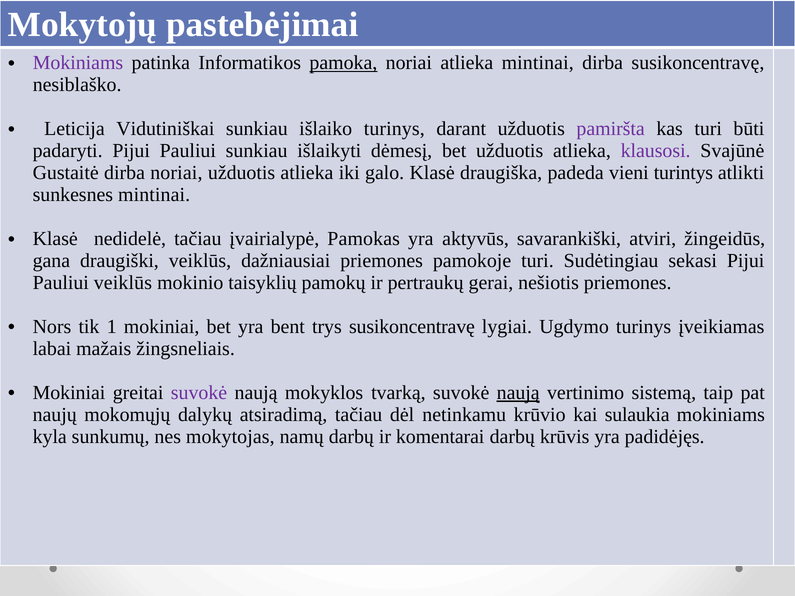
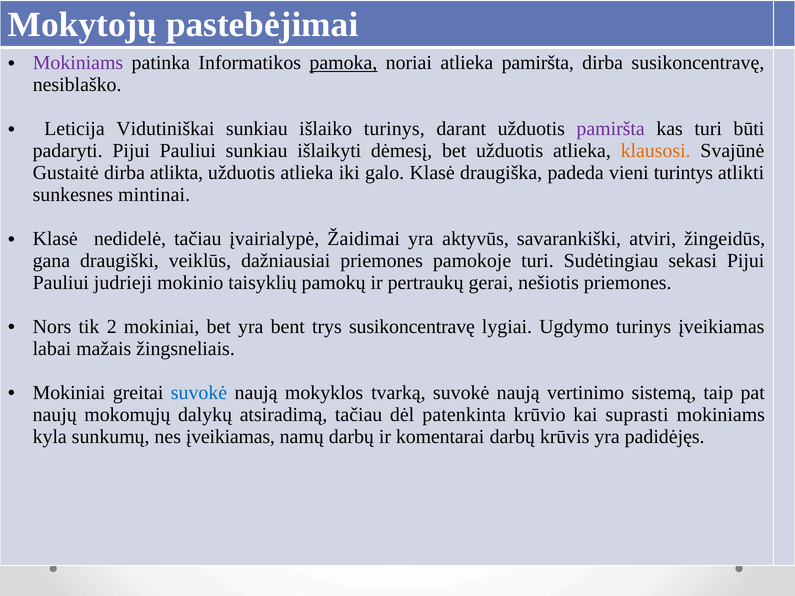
atlieka mintinai: mintinai -> pamiršta
klausosi colour: purple -> orange
dirba noriai: noriai -> atlikta
Pamokas: Pamokas -> Žaidimai
Pauliui veiklūs: veiklūs -> judrieji
1: 1 -> 2
suvokė at (199, 393) colour: purple -> blue
naują at (518, 393) underline: present -> none
netinkamu: netinkamu -> patenkinta
sulaukia: sulaukia -> suprasti
nes mokytojas: mokytojas -> įveikiamas
